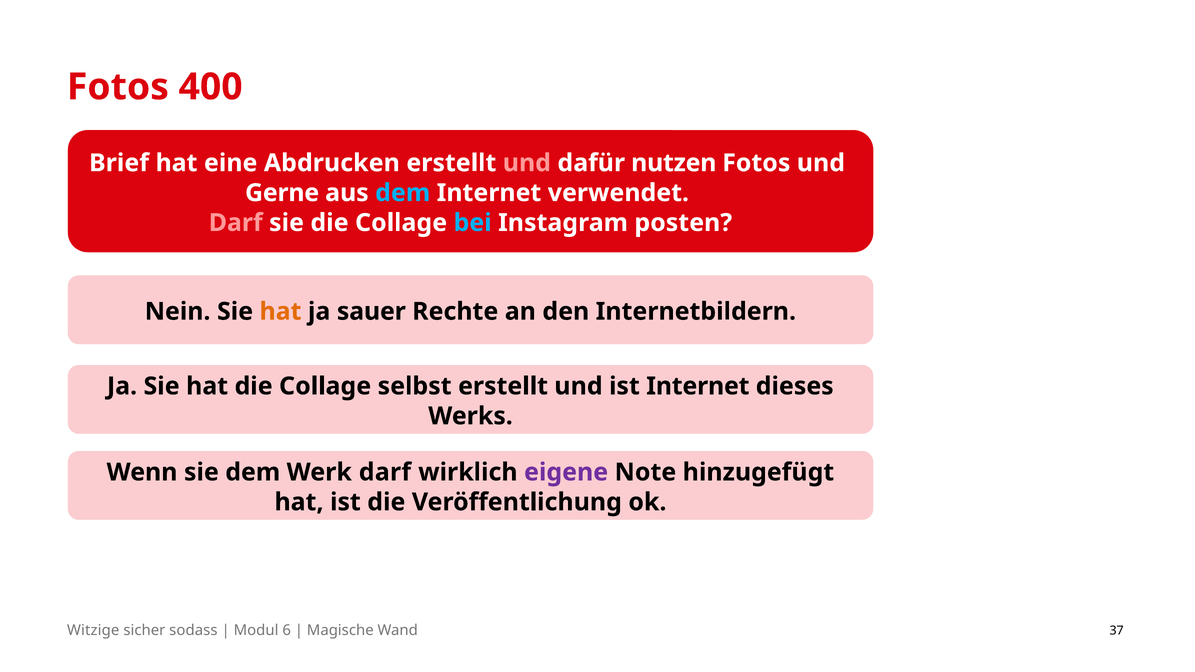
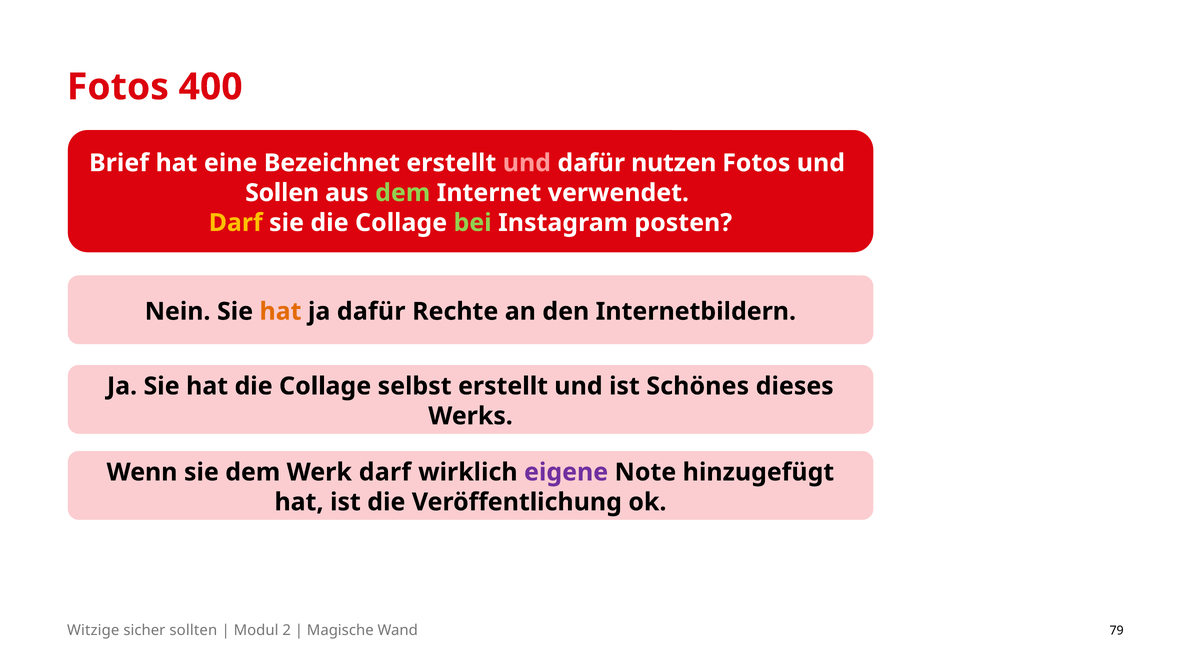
Abdrucken: Abdrucken -> Bezeichnet
Gerne: Gerne -> Sollen
dem at (403, 193) colour: light blue -> light green
Darf at (236, 223) colour: pink -> yellow
bei colour: light blue -> light green
ja sauer: sauer -> dafür
ist Internet: Internet -> Schönes
sodass: sodass -> sollten
6: 6 -> 2
37: 37 -> 79
